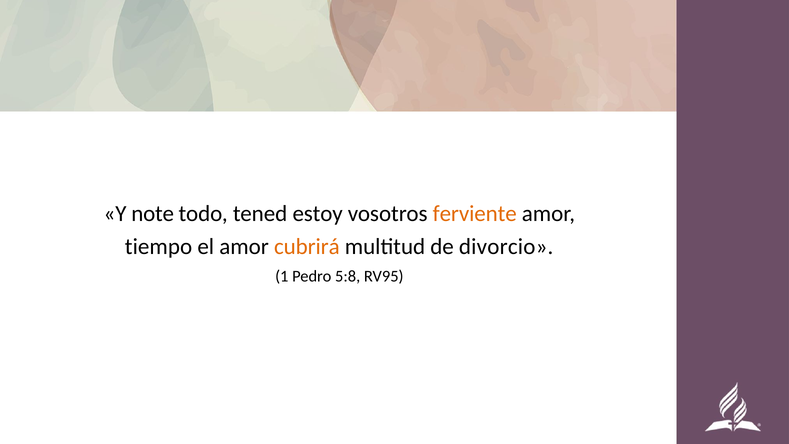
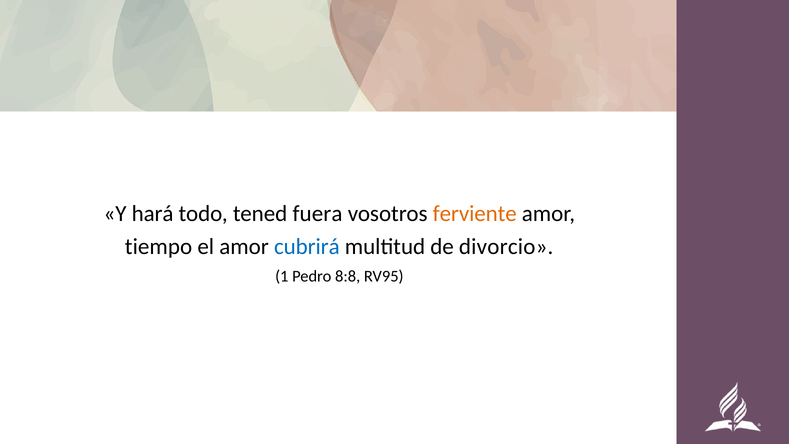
note: note -> hará
estoy: estoy -> fuera
cubrirá colour: orange -> blue
5:8: 5:8 -> 8:8
